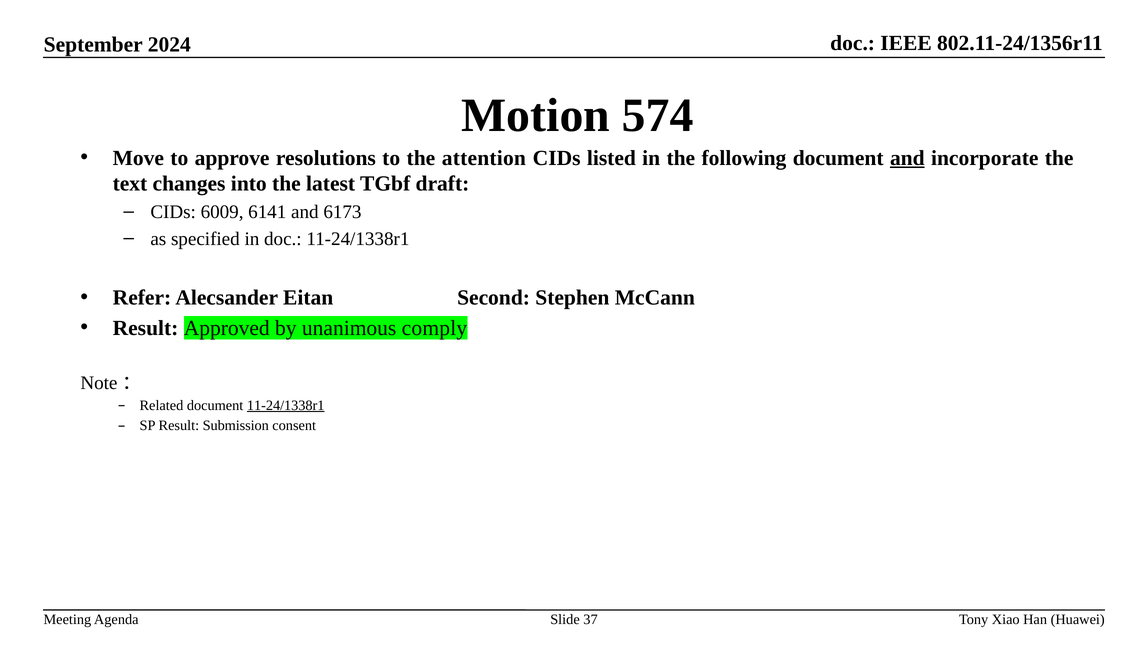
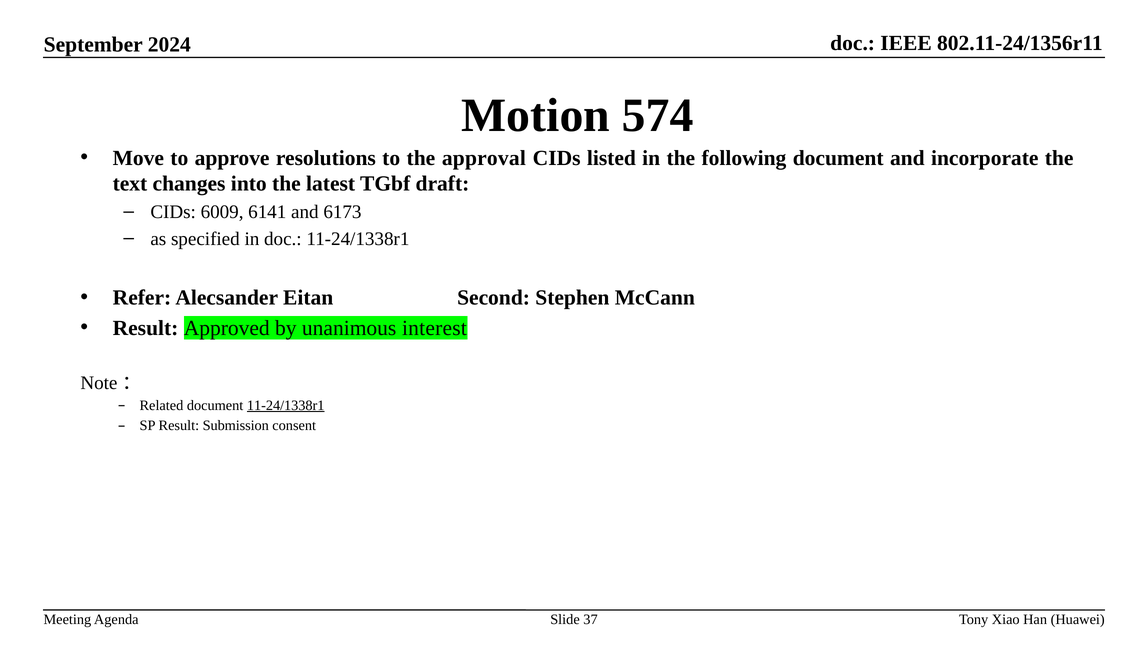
attention: attention -> approval
and at (907, 158) underline: present -> none
comply: comply -> interest
